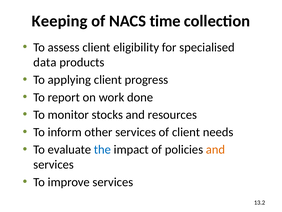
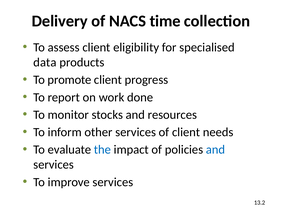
Keeping: Keeping -> Delivery
applying: applying -> promote
and at (216, 149) colour: orange -> blue
